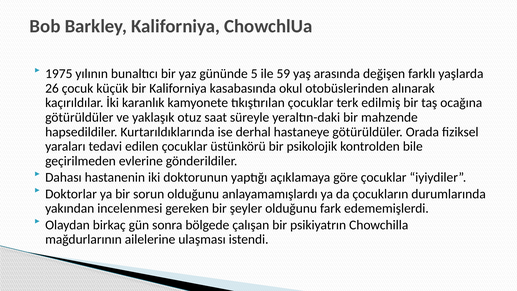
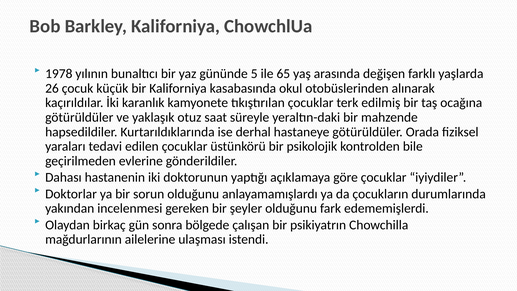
1975: 1975 -> 1978
59: 59 -> 65
